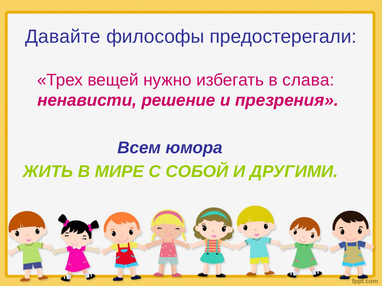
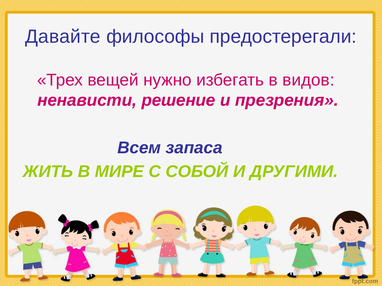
слава: слава -> видов
юмора: юмора -> запаса
